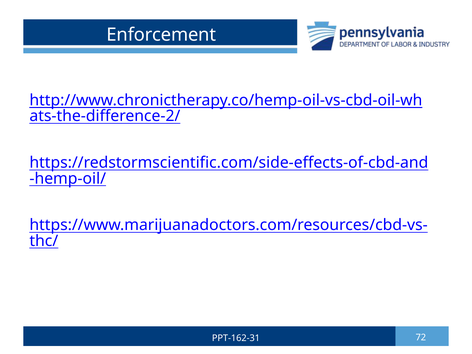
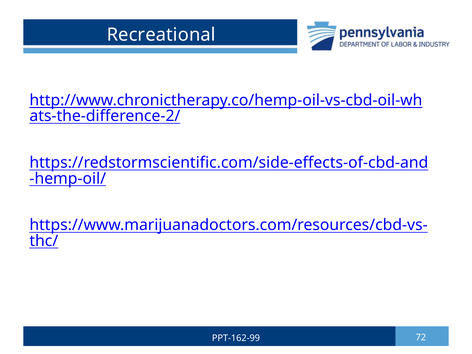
Enforcement: Enforcement -> Recreational
PPT-162-31: PPT-162-31 -> PPT-162-99
